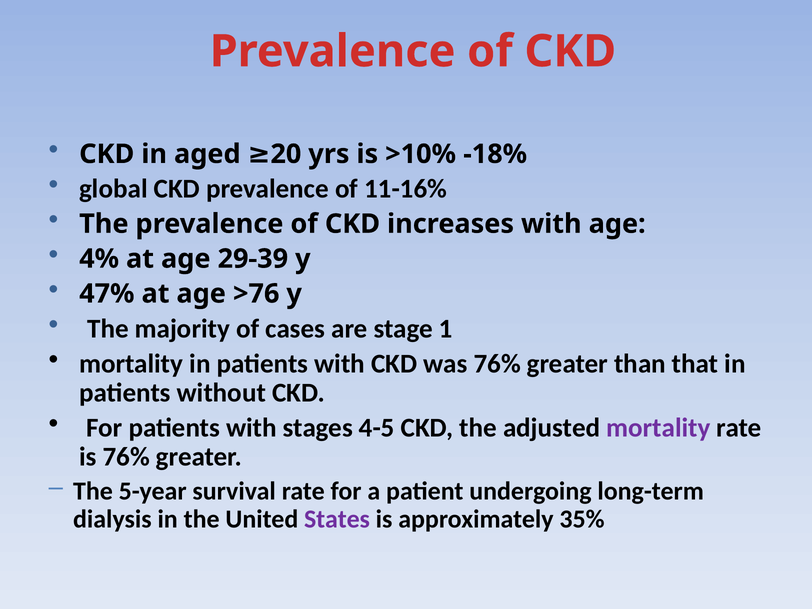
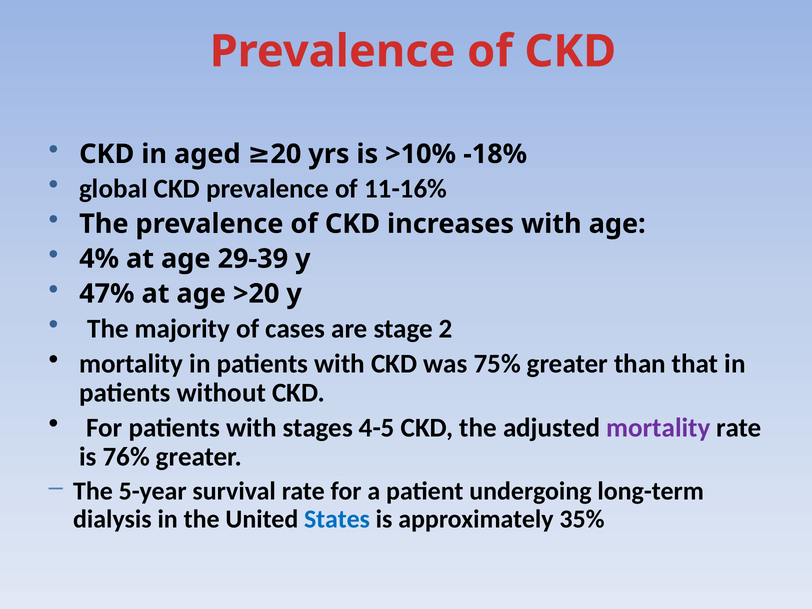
>76: >76 -> >20
1: 1 -> 2
was 76%: 76% -> 75%
States colour: purple -> blue
